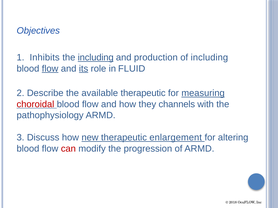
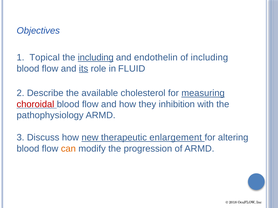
Inhibits: Inhibits -> Topical
production: production -> endothelin
flow at (50, 69) underline: present -> none
available therapeutic: therapeutic -> cholesterol
channels: channels -> inhibition
can colour: red -> orange
